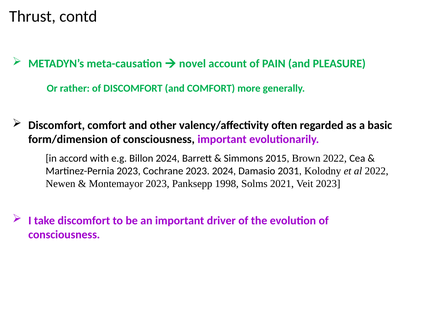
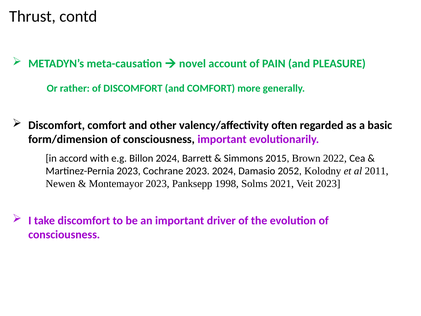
2031: 2031 -> 2052
al 2022: 2022 -> 2011
